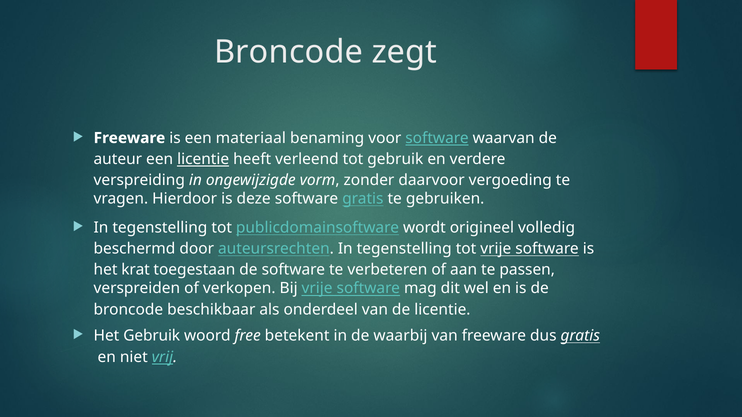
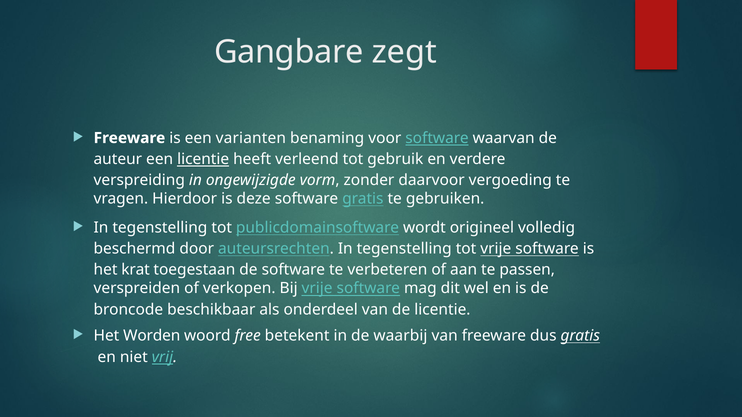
Broncode at (289, 52): Broncode -> Gangbare
materiaal: materiaal -> varianten
Het Gebruik: Gebruik -> Worden
